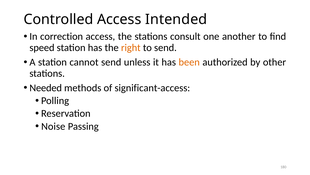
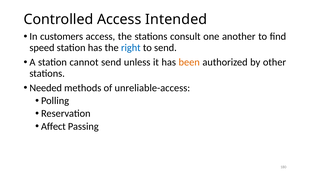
correction: correction -> customers
right colour: orange -> blue
significant-access: significant-access -> unreliable-access
Noise: Noise -> Affect
